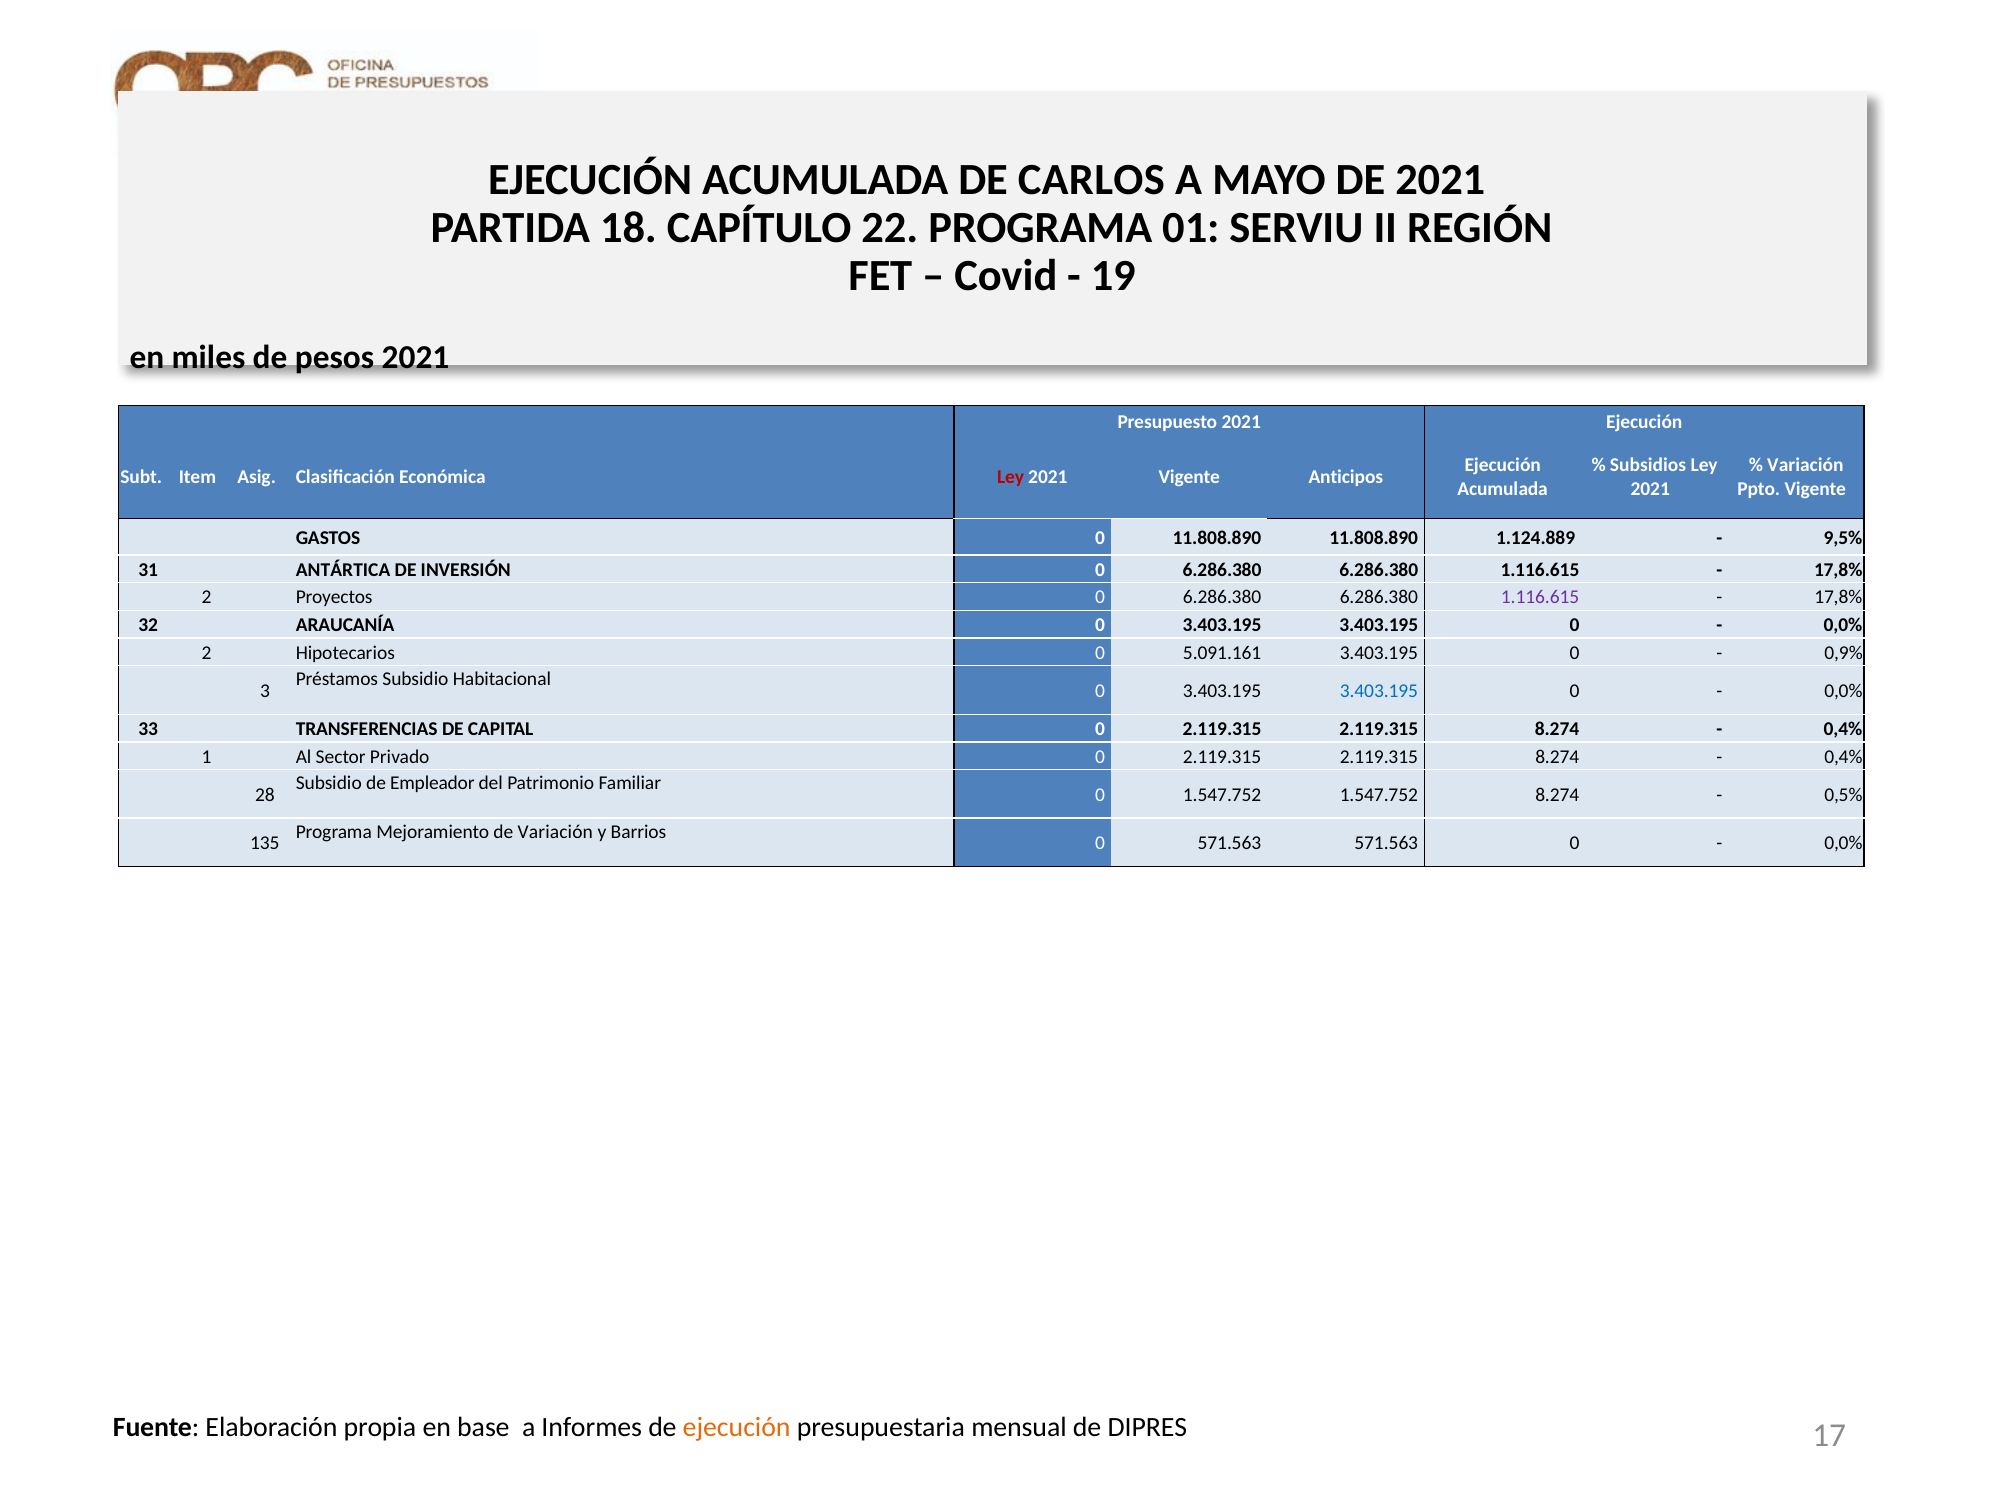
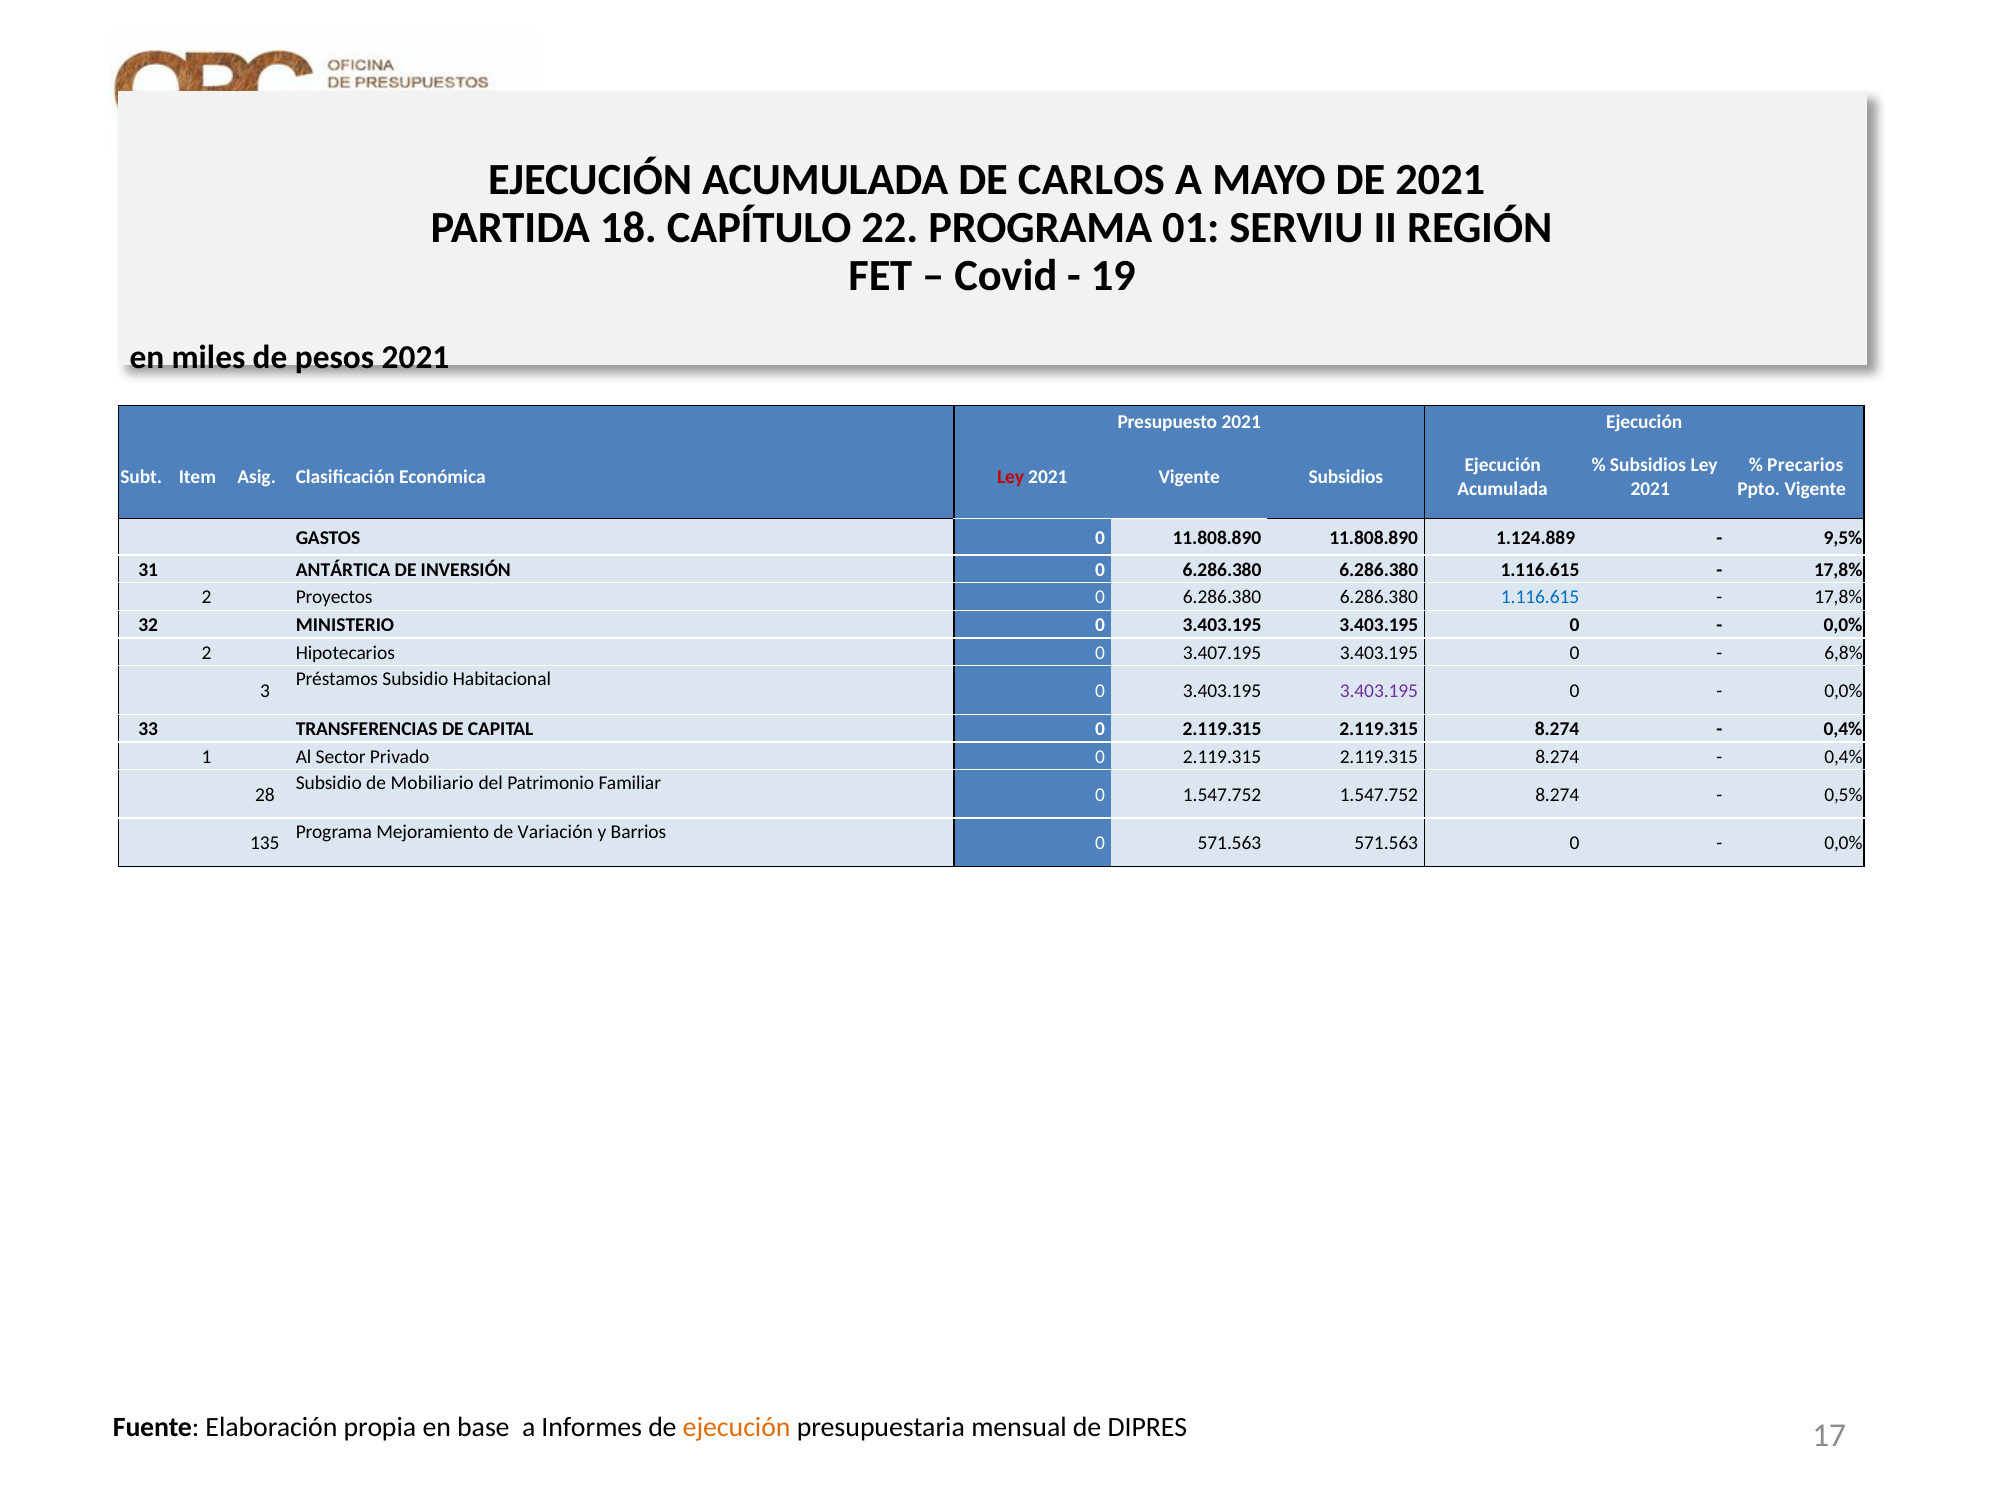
Variación at (1805, 465): Variación -> Precarios
Vigente Anticipos: Anticipos -> Subsidios
1.116.615 at (1540, 597) colour: purple -> blue
ARAUCANÍA: ARAUCANÍA -> MINISTERIO
5.091.161: 5.091.161 -> 3.407.195
0,9%: 0,9% -> 6,8%
3.403.195 at (1379, 691) colour: blue -> purple
Empleador: Empleador -> Mobiliario
